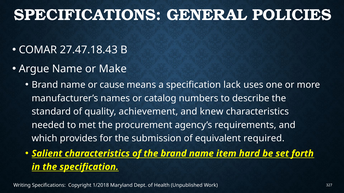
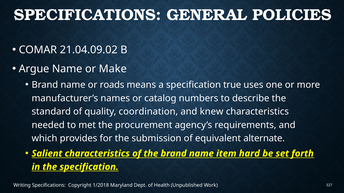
27.47.18.43: 27.47.18.43 -> 21.04.09.02
cause: cause -> roads
lack: lack -> true
achievement: achievement -> coordination
required: required -> alternate
